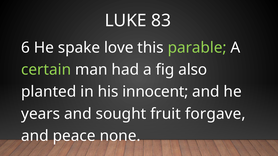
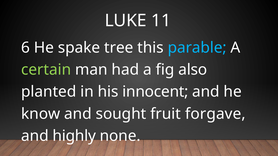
83: 83 -> 11
love: love -> tree
parable colour: light green -> light blue
years: years -> know
peace: peace -> highly
